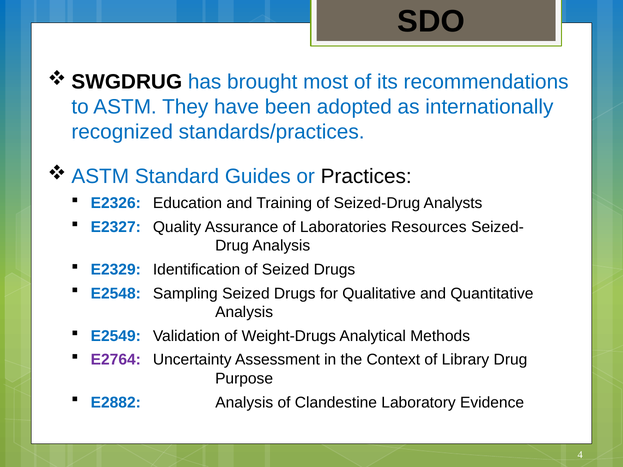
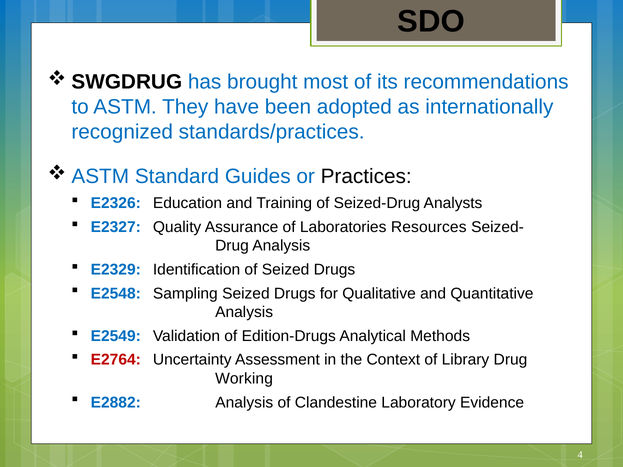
Weight-Drugs: Weight-Drugs -> Edition-Drugs
E2764 colour: purple -> red
Purpose: Purpose -> Working
